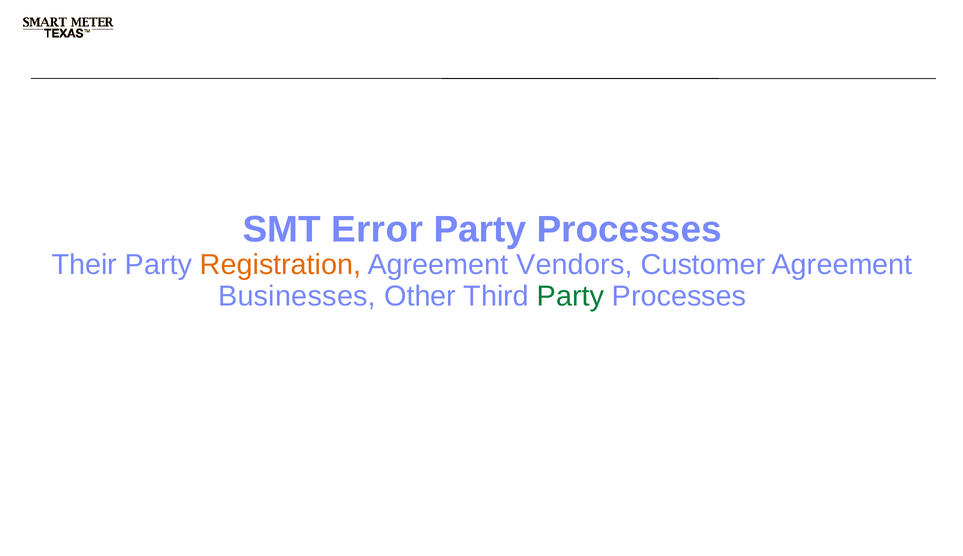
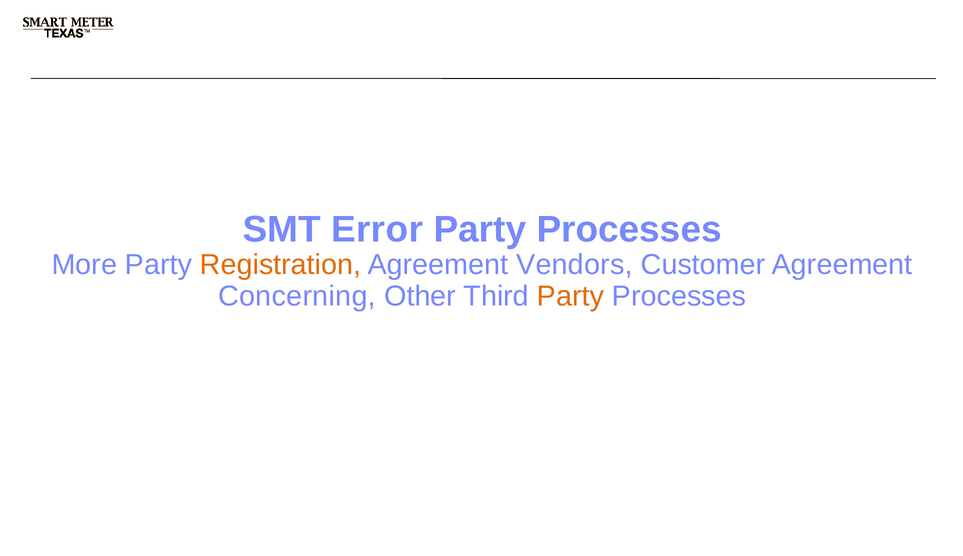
Their: Their -> More
Businesses: Businesses -> Concerning
Party at (570, 296) colour: green -> orange
